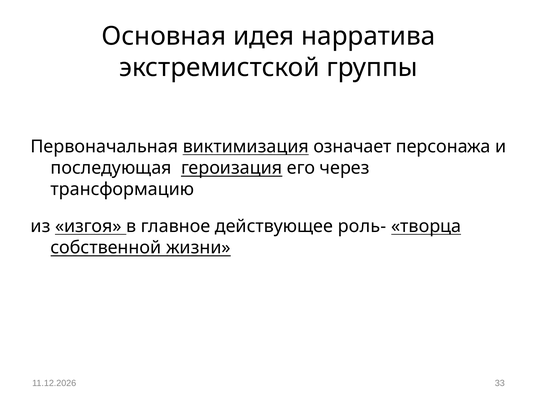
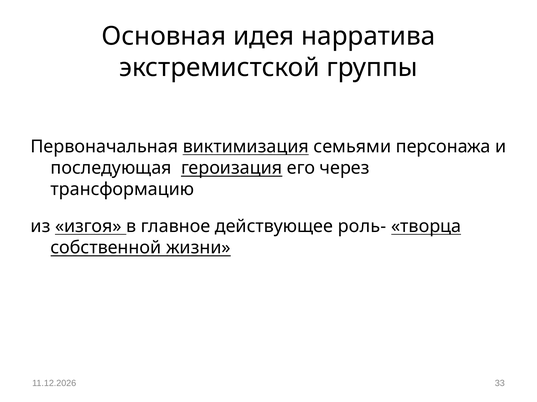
означает: означает -> семьями
